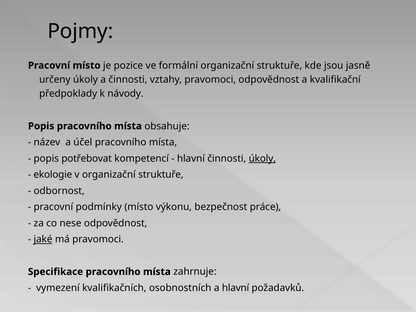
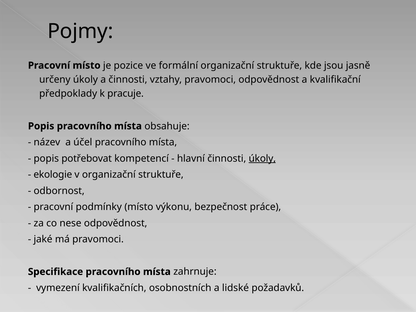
návody: návody -> pracuje
jaké underline: present -> none
a hlavní: hlavní -> lidské
